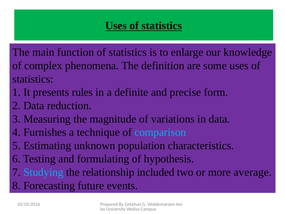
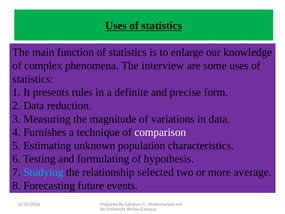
definition: definition -> interview
comparison colour: light blue -> white
included: included -> selected
